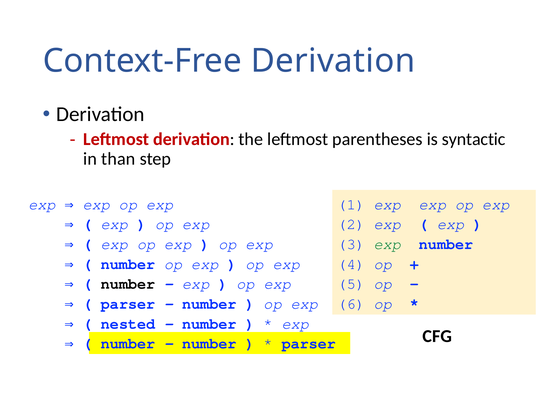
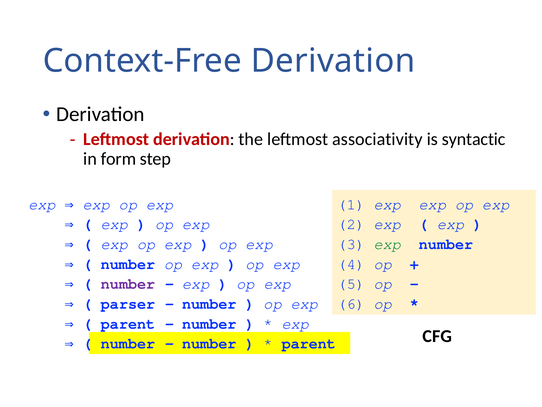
parentheses: parentheses -> associativity
than: than -> form
number at (128, 284) colour: black -> purple
nested at (128, 323): nested -> parent
parser at (309, 343): parser -> parent
